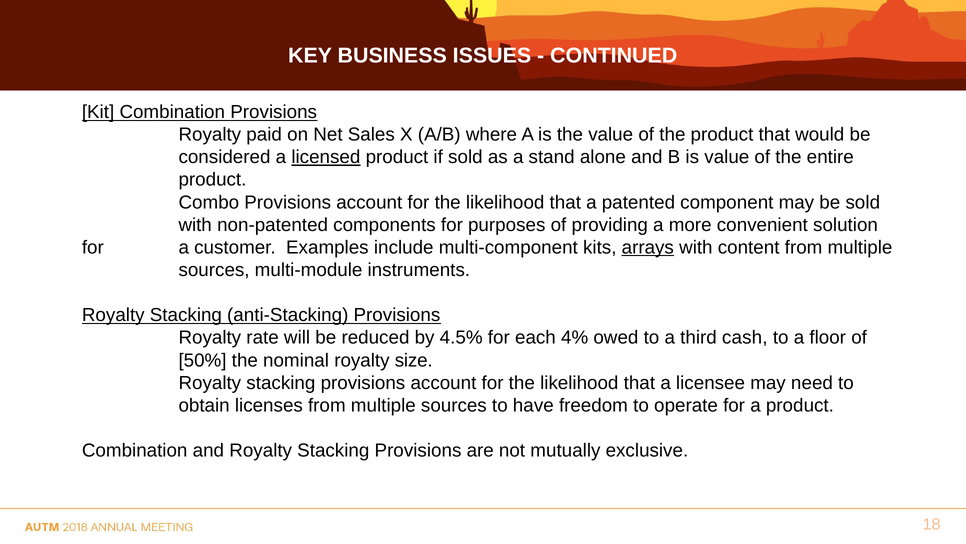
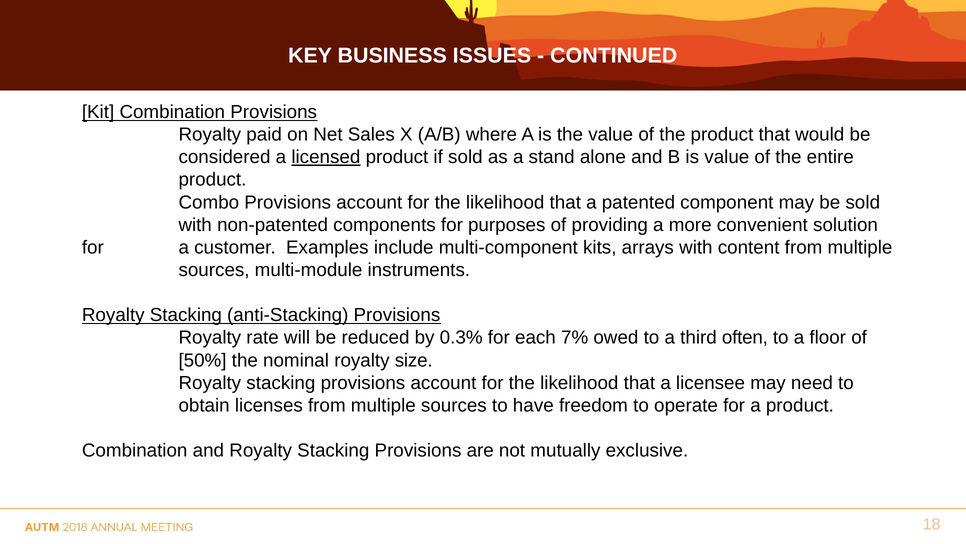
arrays underline: present -> none
4.5%: 4.5% -> 0.3%
4%: 4% -> 7%
cash: cash -> often
